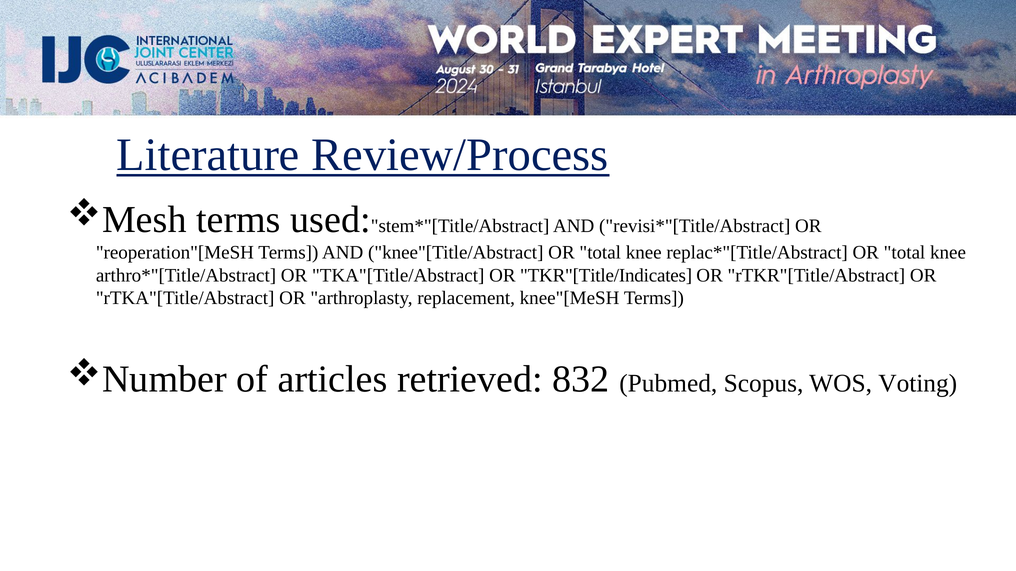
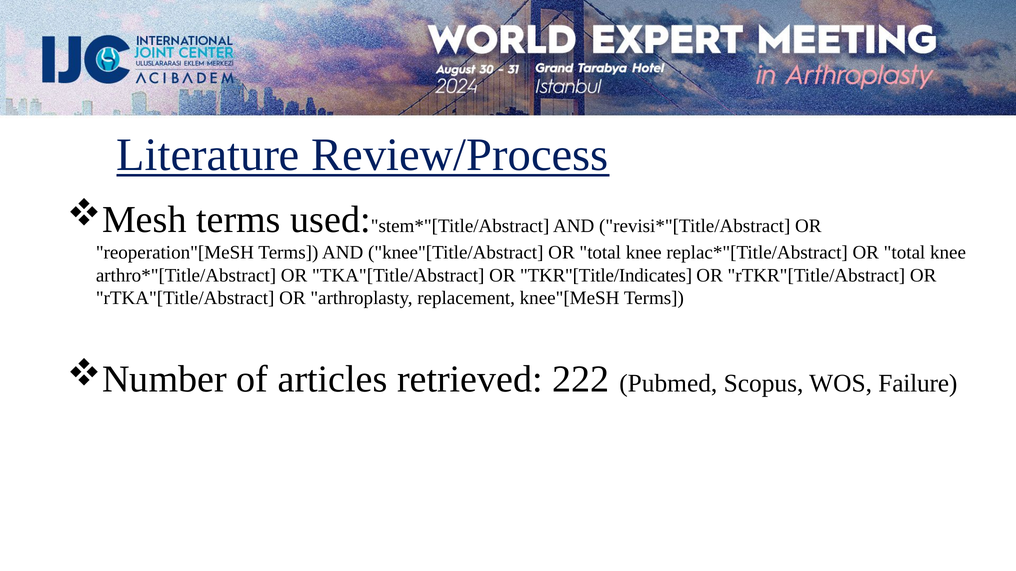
832: 832 -> 222
Voting: Voting -> Failure
